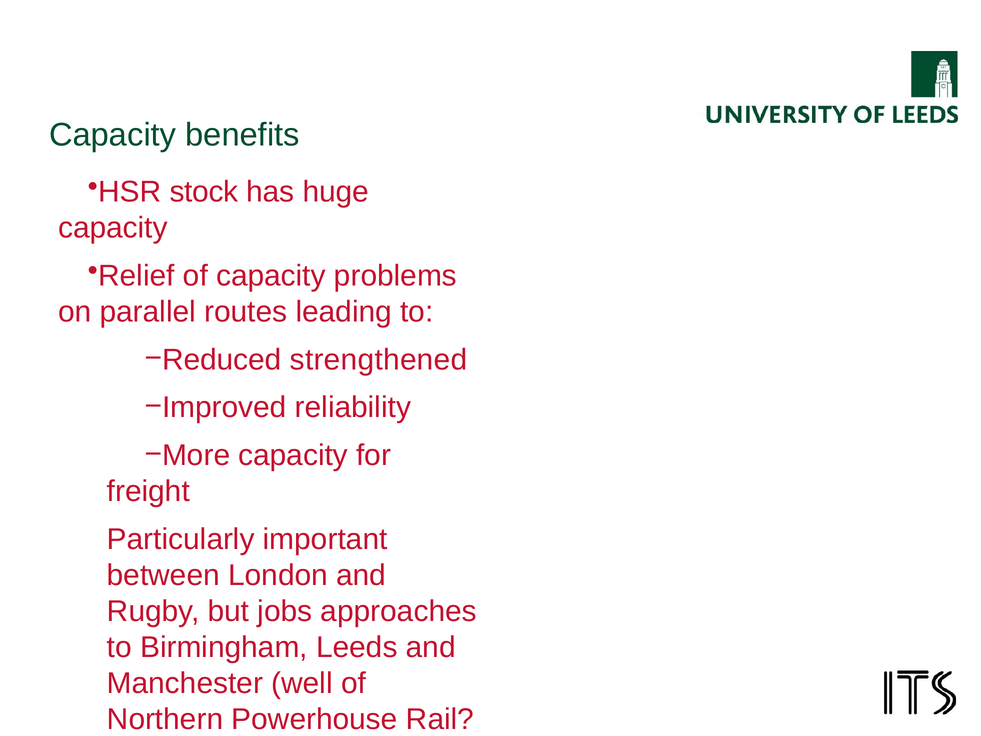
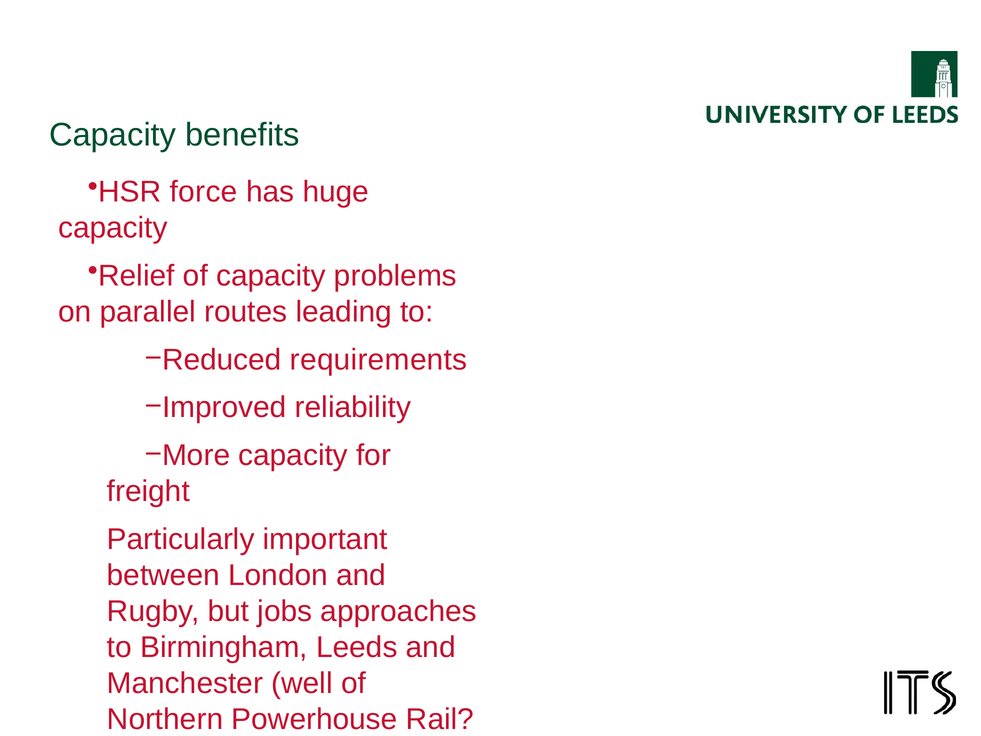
stock: stock -> force
strengthened: strengthened -> requirements
